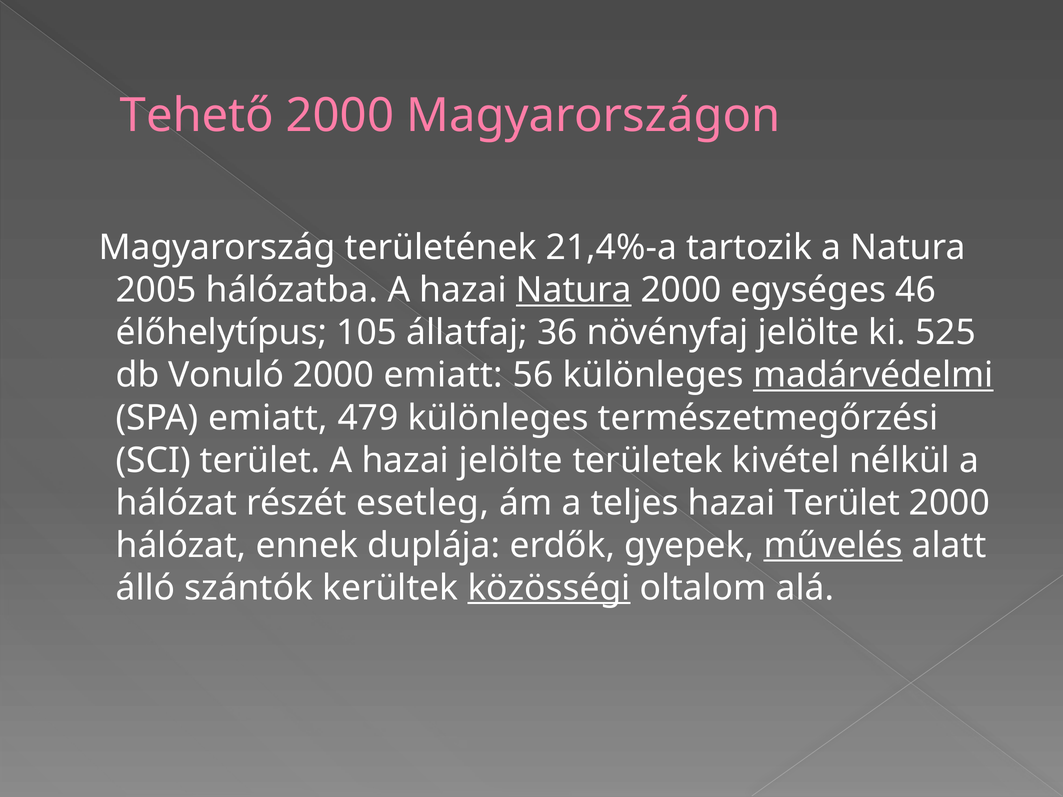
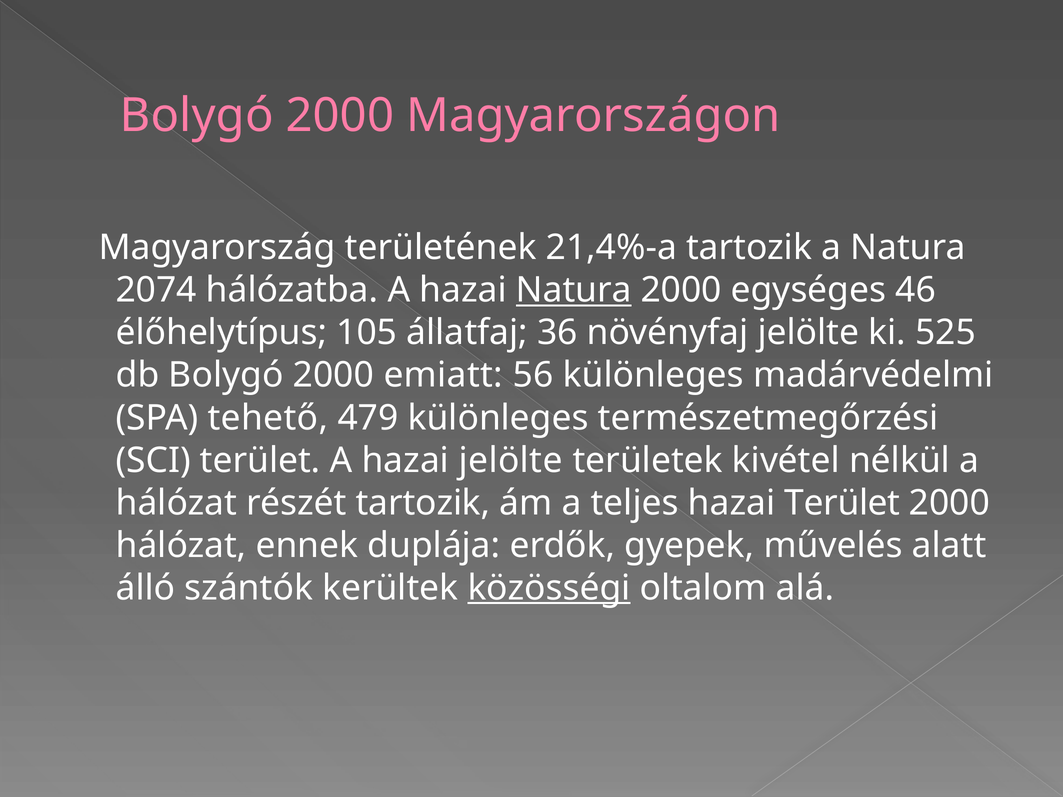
Tehető at (197, 116): Tehető -> Bolygó
2005: 2005 -> 2074
db Vonuló: Vonuló -> Bolygó
madárvédelmi underline: present -> none
SPA emiatt: emiatt -> tehető
részét esetleg: esetleg -> tartozik
művelés underline: present -> none
